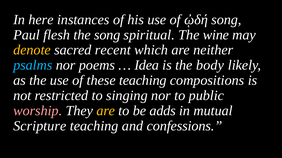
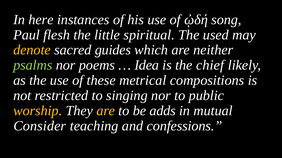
the song: song -> little
wine: wine -> used
recent: recent -> guides
psalms colour: light blue -> light green
body: body -> chief
these teaching: teaching -> metrical
worship colour: pink -> yellow
Scripture: Scripture -> Consider
